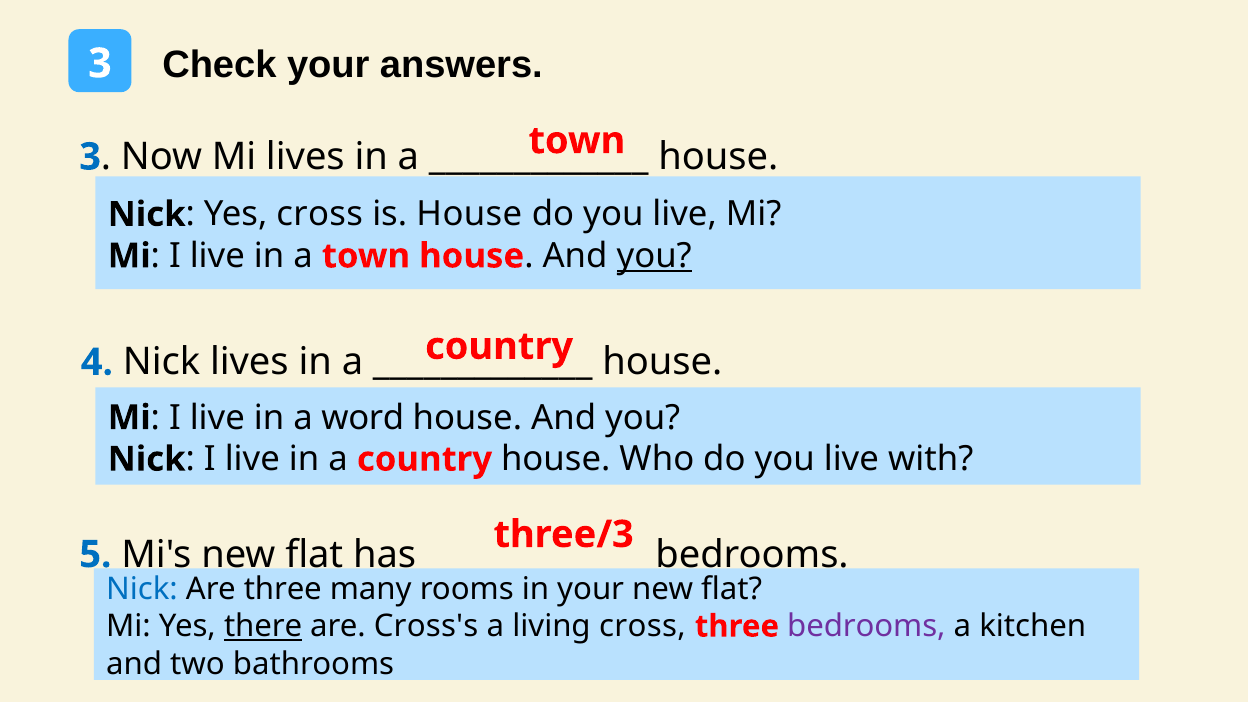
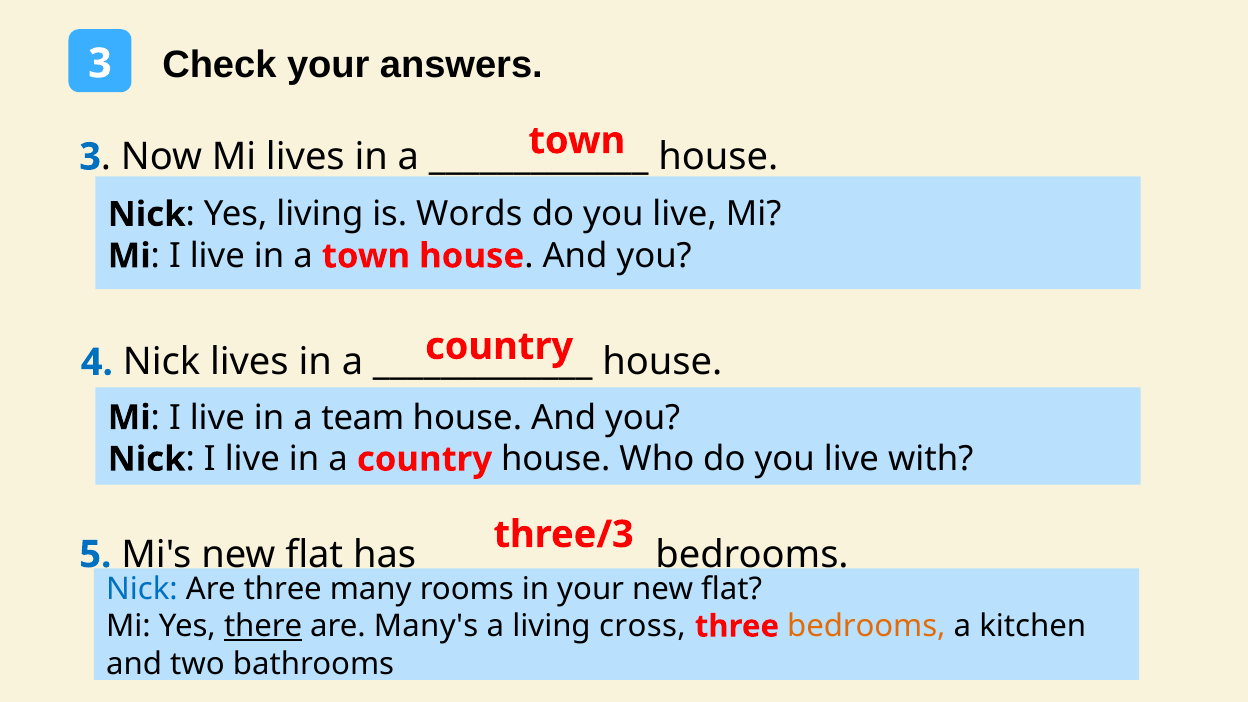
Yes cross: cross -> living
is House: House -> Words
you at (654, 256) underline: present -> none
word: word -> team
Cross's: Cross's -> Many's
bedrooms at (866, 626) colour: purple -> orange
